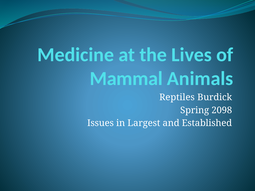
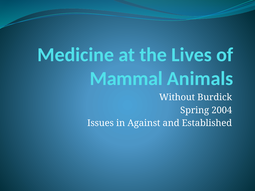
Reptiles: Reptiles -> Without
2098: 2098 -> 2004
Largest: Largest -> Against
